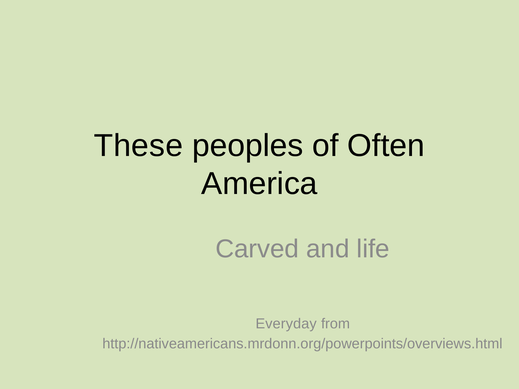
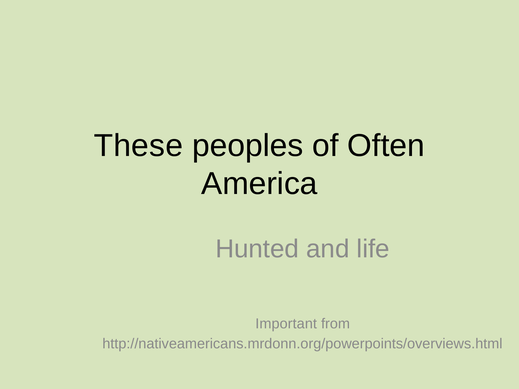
Carved: Carved -> Hunted
Everyday: Everyday -> Important
